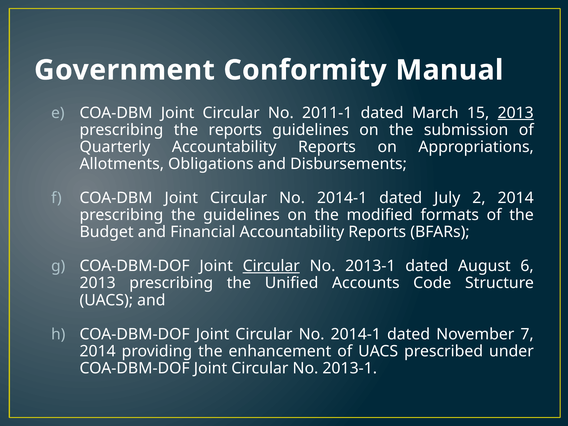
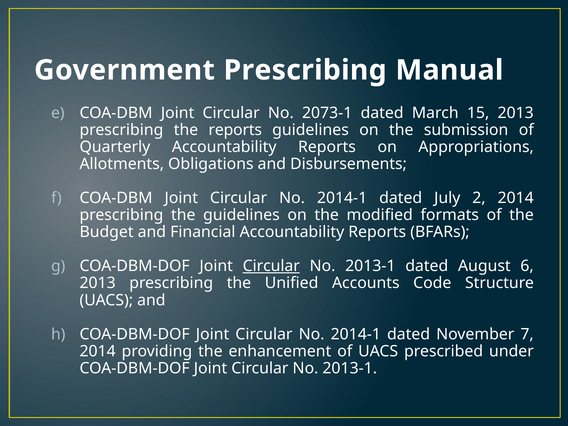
Government Conformity: Conformity -> Prescribing
2011-1: 2011-1 -> 2073-1
2013 at (516, 113) underline: present -> none
